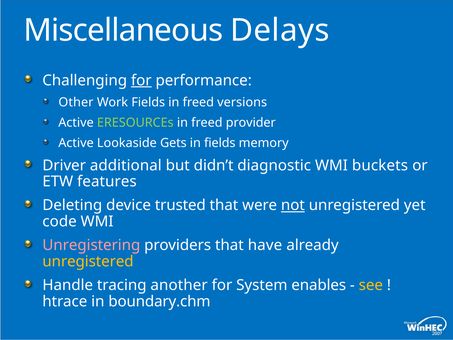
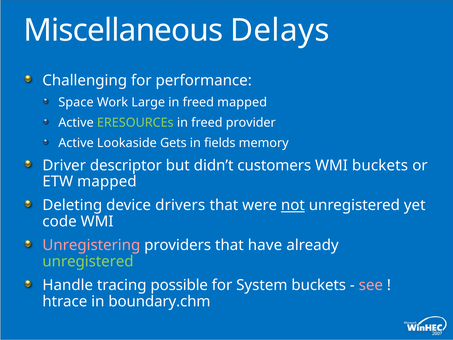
for at (141, 80) underline: present -> none
Other: Other -> Space
Work Fields: Fields -> Large
freed versions: versions -> mapped
additional: additional -> descriptor
diagnostic: diagnostic -> customers
ETW features: features -> mapped
trusted: trusted -> drivers
unregistered at (88, 261) colour: yellow -> light green
another: another -> possible
System enables: enables -> buckets
see colour: yellow -> pink
